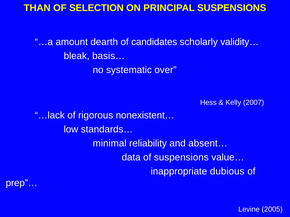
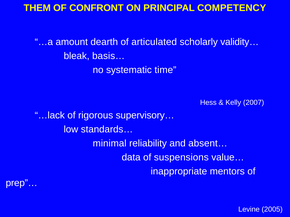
THAN: THAN -> THEM
SELECTION: SELECTION -> CONFRONT
PRINCIPAL SUSPENSIONS: SUSPENSIONS -> COMPETENCY
candidates: candidates -> articulated
over: over -> time
nonexistent…: nonexistent… -> supervisory…
dubious: dubious -> mentors
